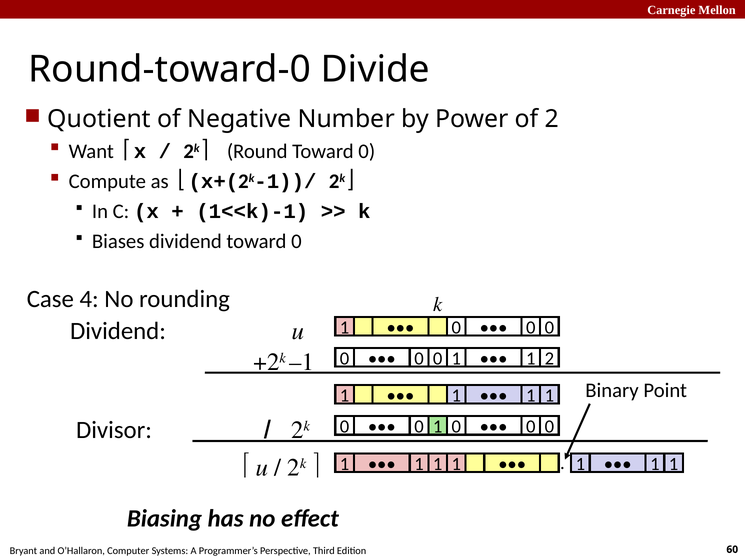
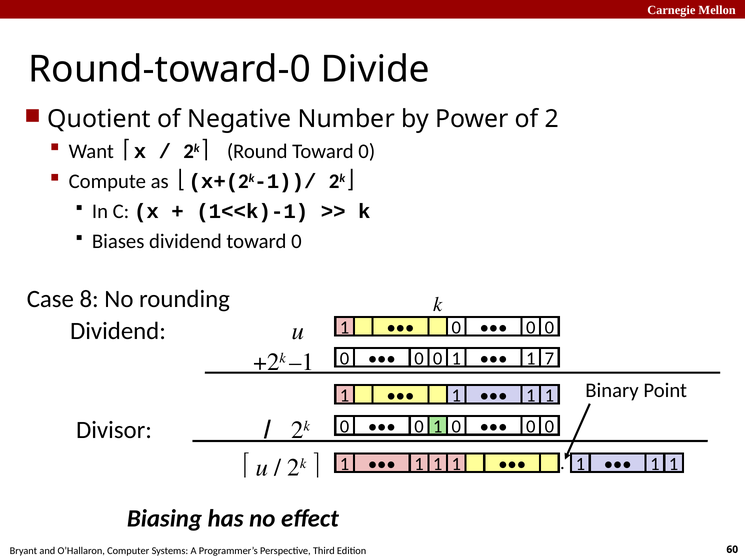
4: 4 -> 8
1 2: 2 -> 7
